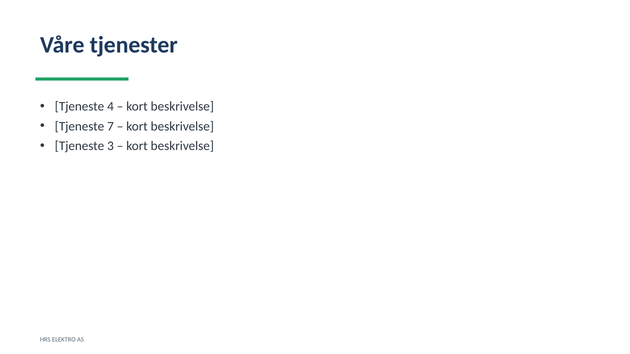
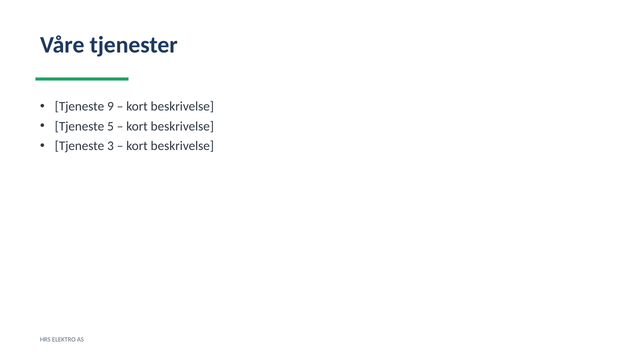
4: 4 -> 9
7: 7 -> 5
